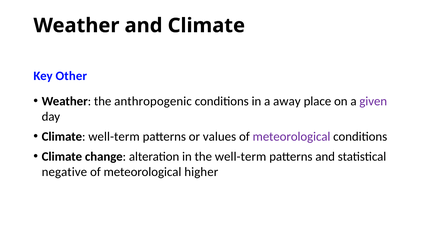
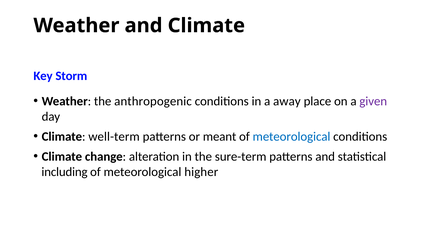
Other: Other -> Storm
values: values -> meant
meteorological at (292, 137) colour: purple -> blue
the well-term: well-term -> sure-term
negative: negative -> including
